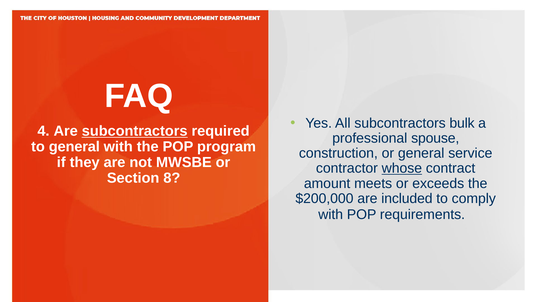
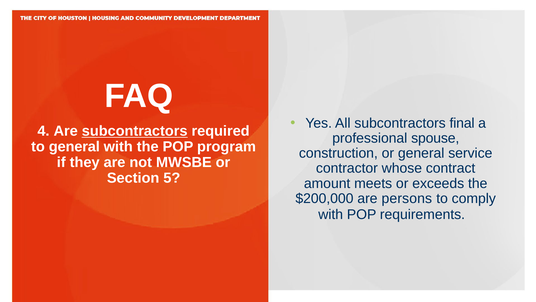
bulk: bulk -> final
whose underline: present -> none
8: 8 -> 5
included: included -> persons
